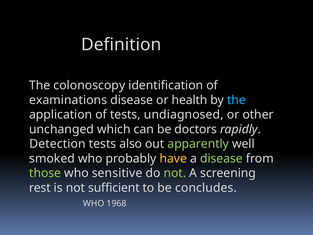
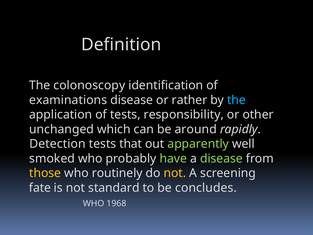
health: health -> rather
undiagnosed: undiagnosed -> responsibility
doctors: doctors -> around
also: also -> that
have colour: yellow -> light green
those colour: light green -> yellow
sensitive: sensitive -> routinely
not at (175, 173) colour: light green -> yellow
rest: rest -> fate
sufficient: sufficient -> standard
